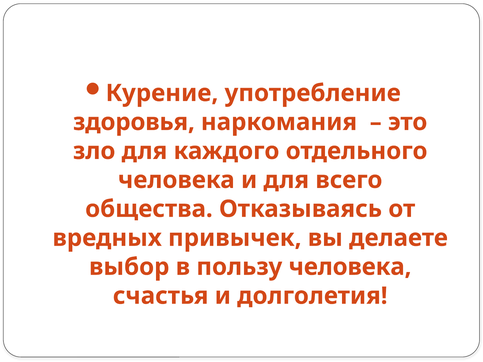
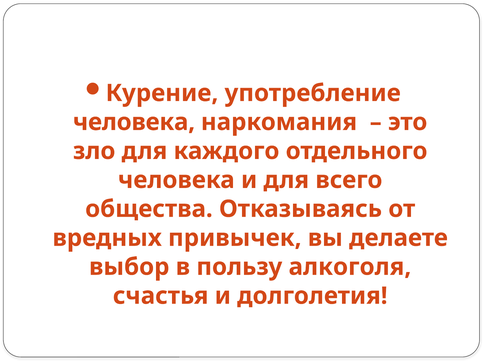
здоровья at (134, 122): здоровья -> человека
пользу человека: человека -> алкоголя
